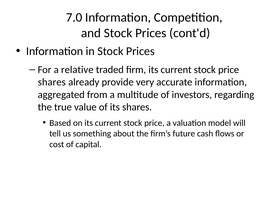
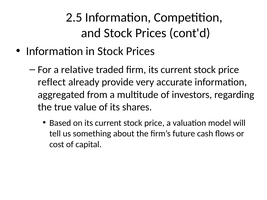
7.0: 7.0 -> 2.5
shares at (52, 82): shares -> reflect
